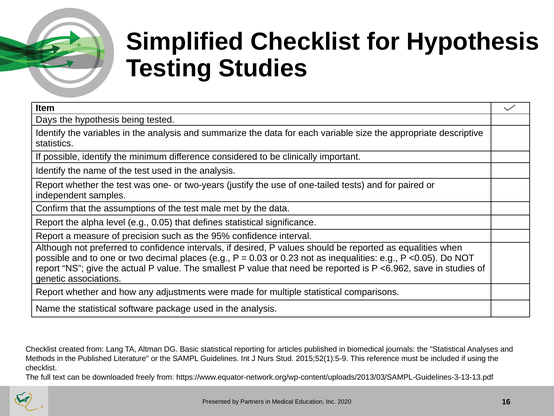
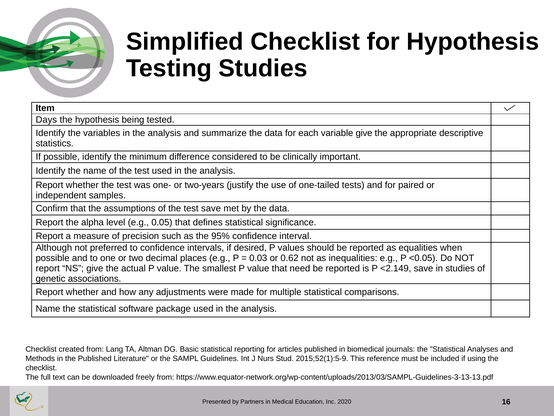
variable size: size -> give
test male: male -> save
0.23: 0.23 -> 0.62
<6.962: <6.962 -> <2.149
